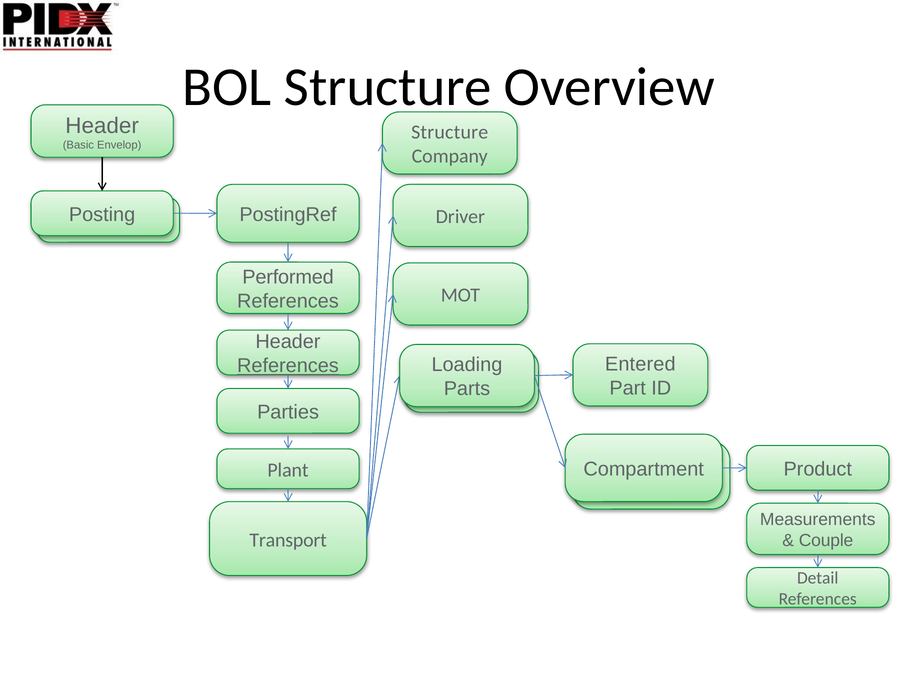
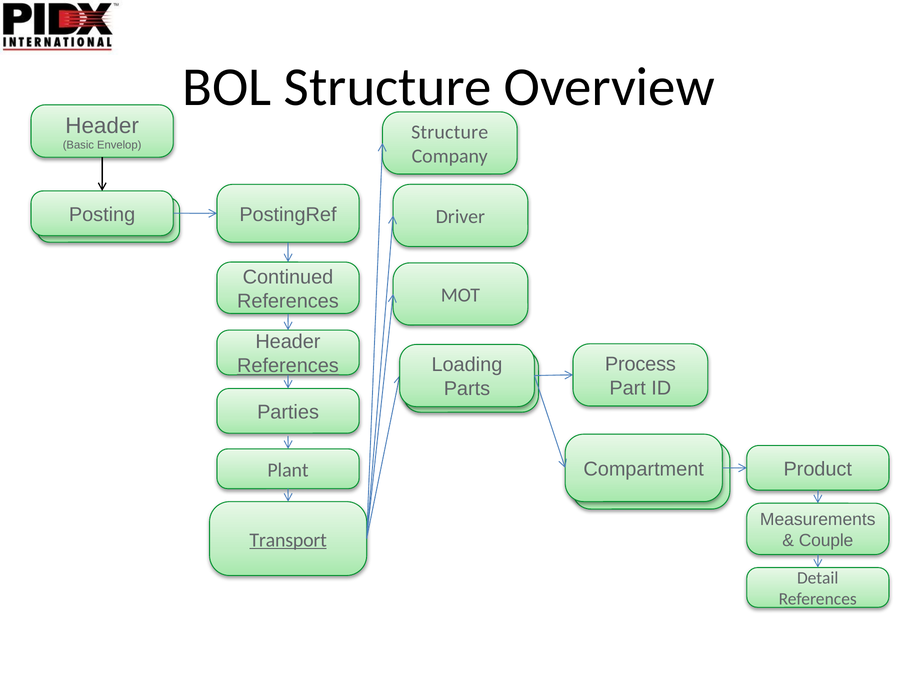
Performed: Performed -> Continued
Entered: Entered -> Process
Transport underline: none -> present
